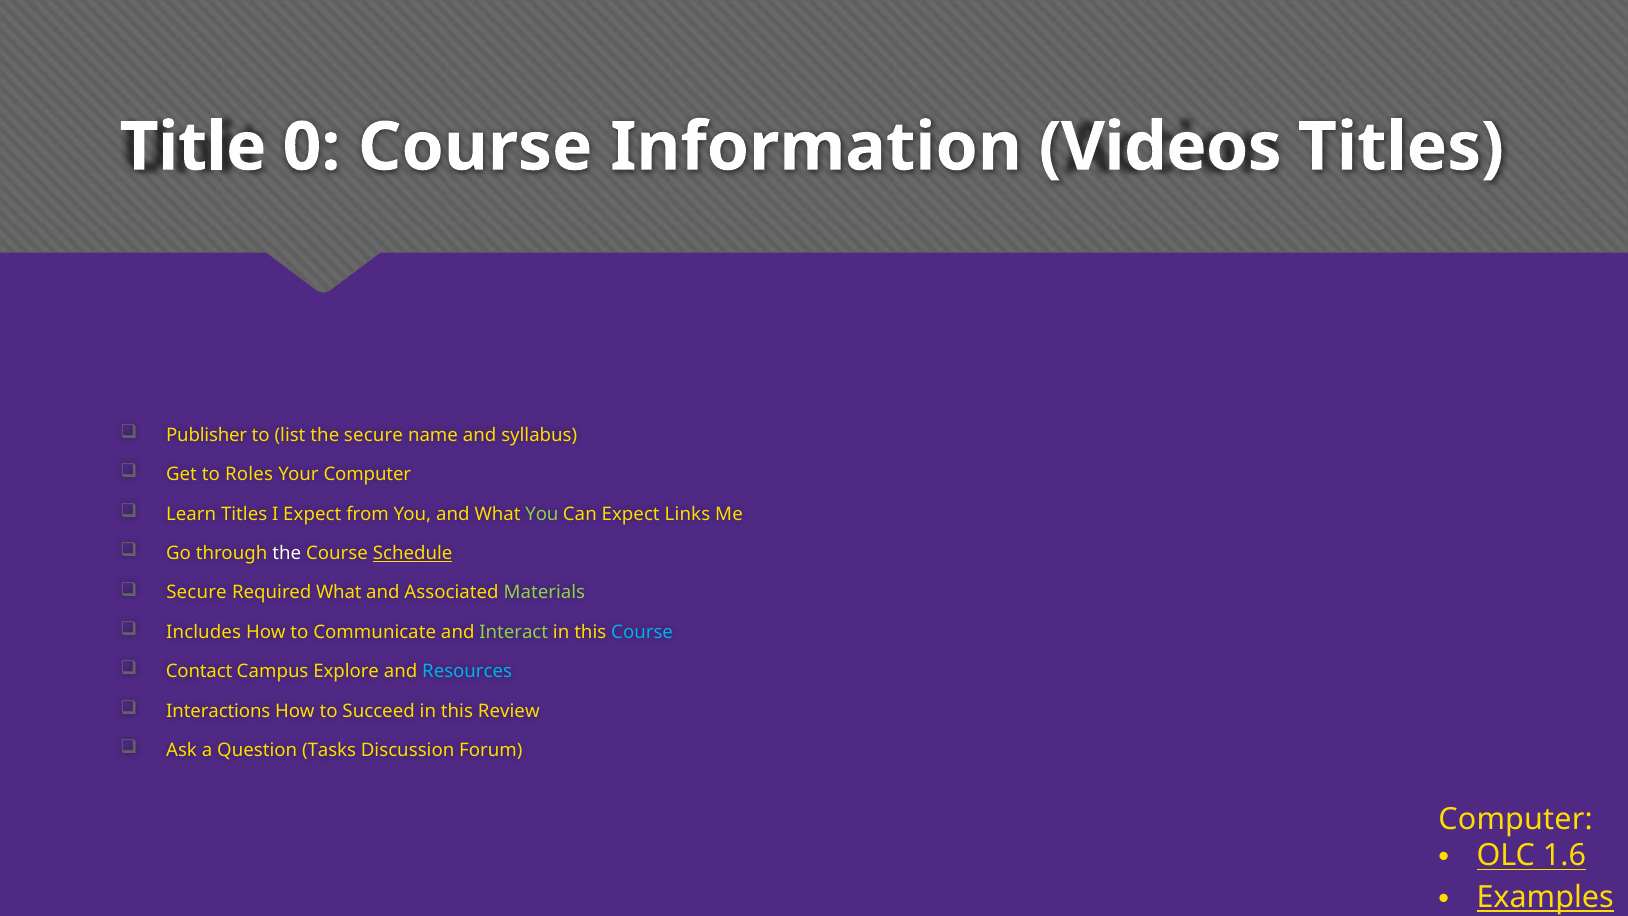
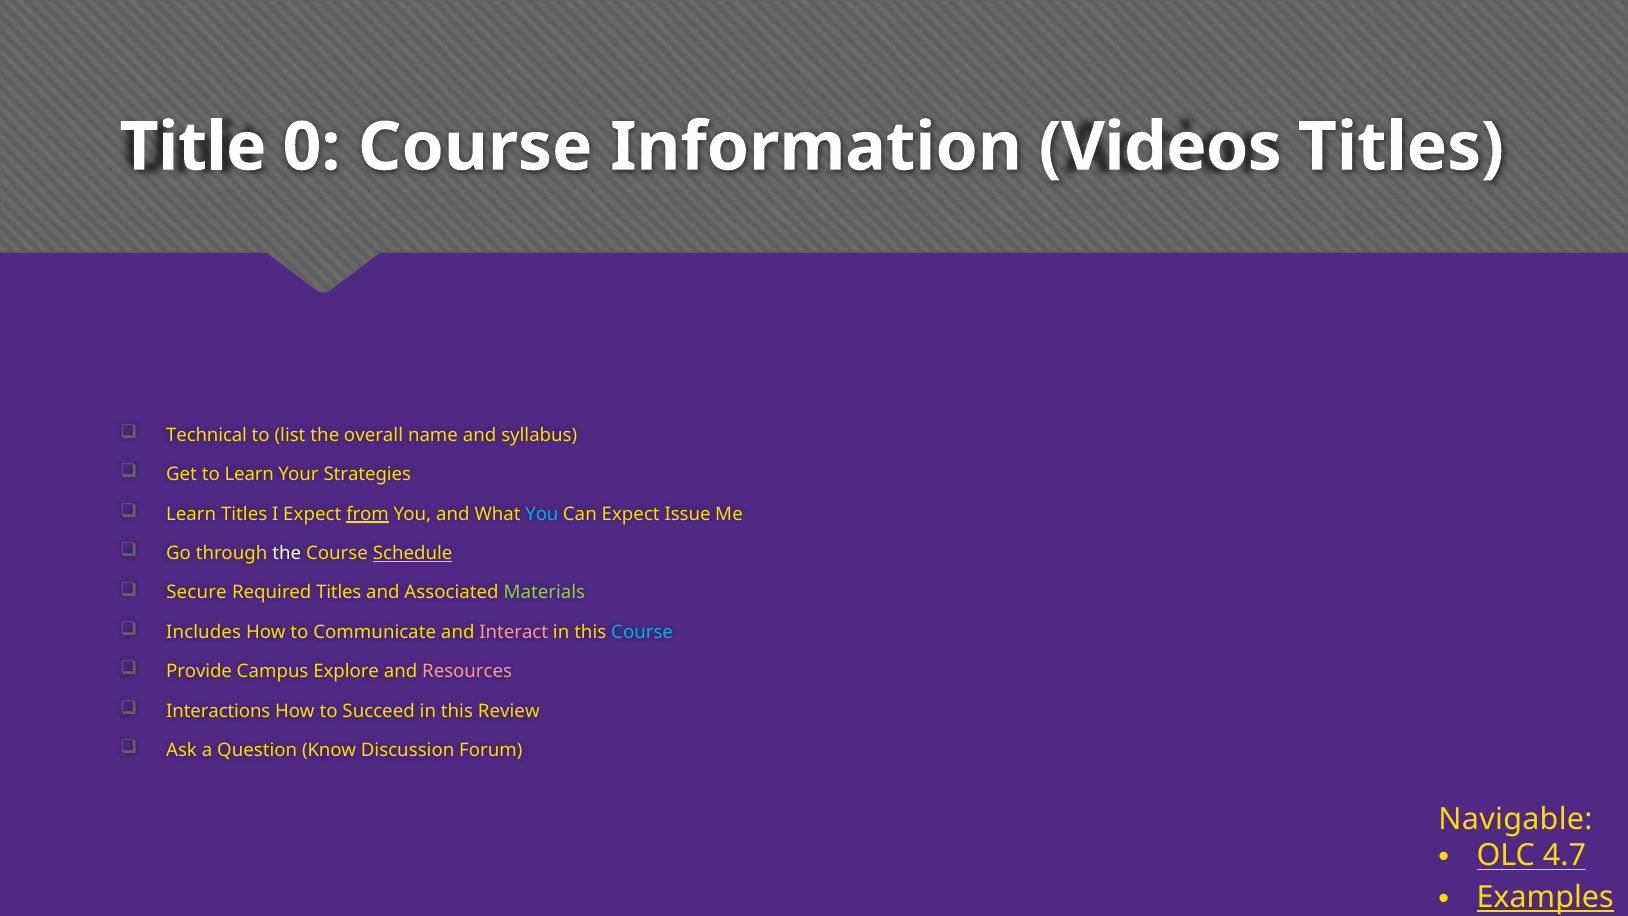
Publisher: Publisher -> Technical
the secure: secure -> overall
to Roles: Roles -> Learn
Your Computer: Computer -> Strategies
from underline: none -> present
You at (542, 514) colour: light green -> light blue
Links: Links -> Issue
Required What: What -> Titles
Interact colour: light green -> pink
Contact: Contact -> Provide
Resources colour: light blue -> pink
Tasks: Tasks -> Know
Computer at (1516, 819): Computer -> Navigable
1.6: 1.6 -> 4.7
